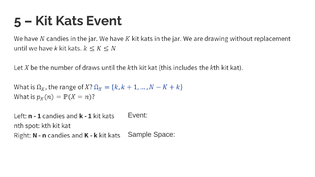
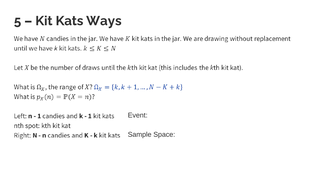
Kats Event: Event -> Ways
